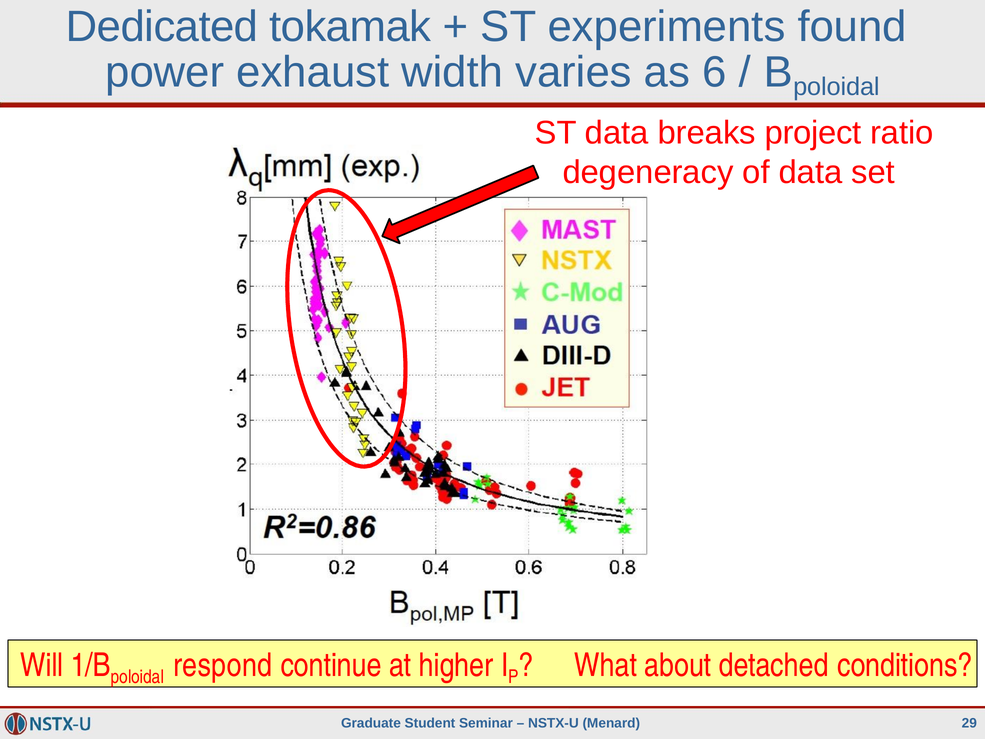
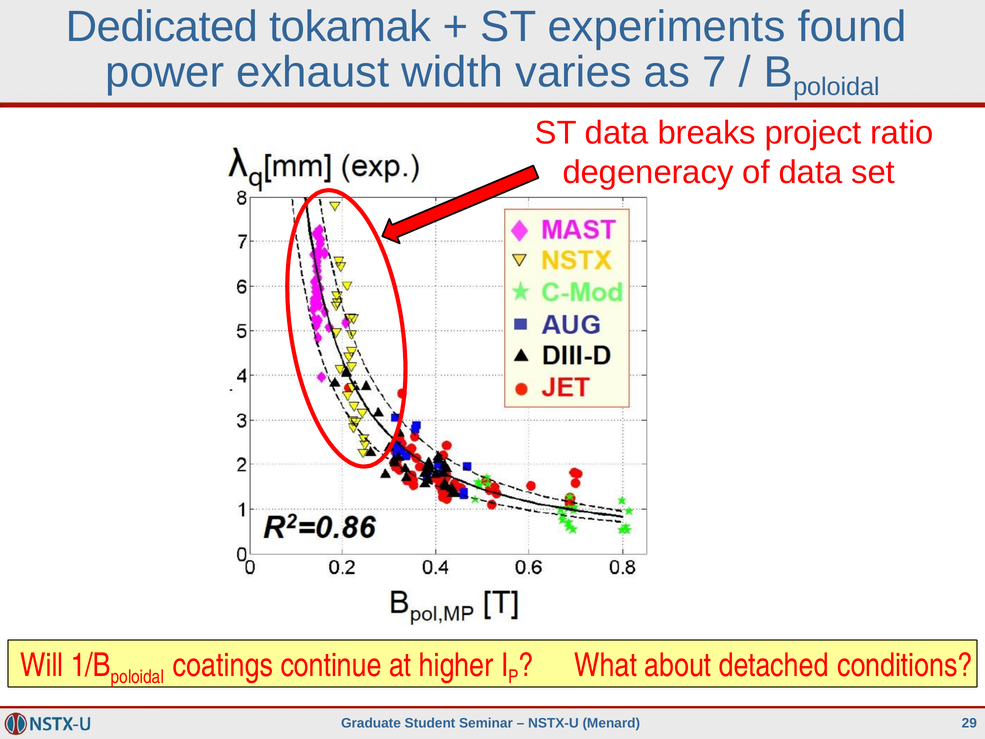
6: 6 -> 7
respond: respond -> coatings
